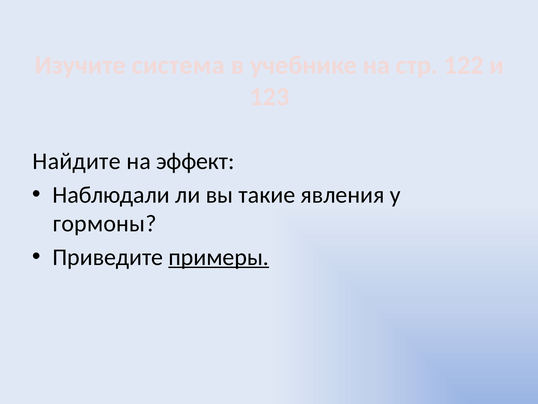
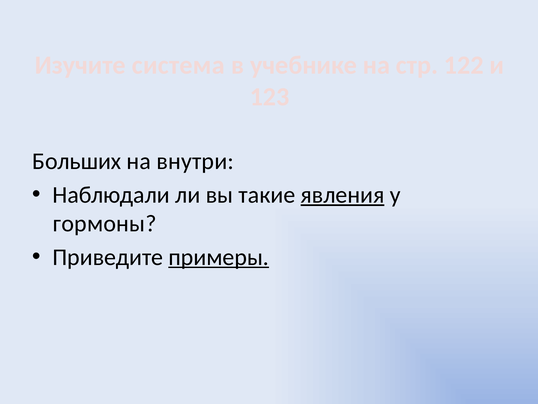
Найдите: Найдите -> Больших
эффект: эффект -> внутри
явления underline: none -> present
